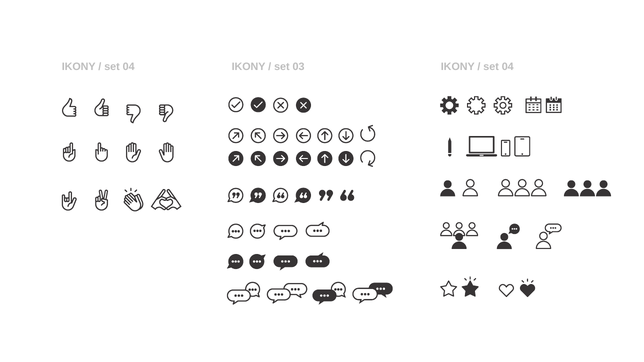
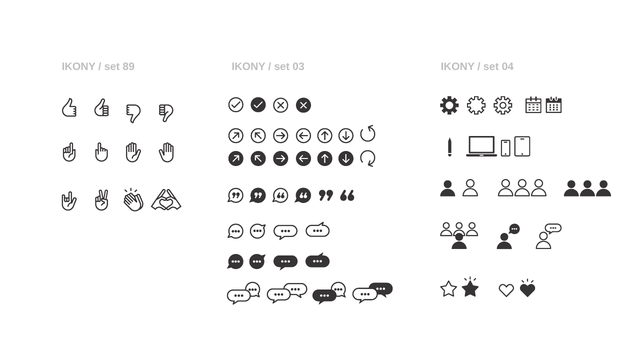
04 at (129, 67): 04 -> 89
